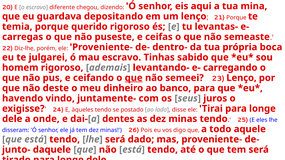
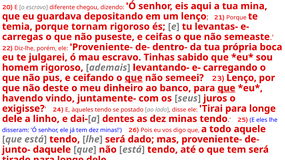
querido: querido -> tornam
que at (226, 88) underline: none -> present
onde: onde -> linho
